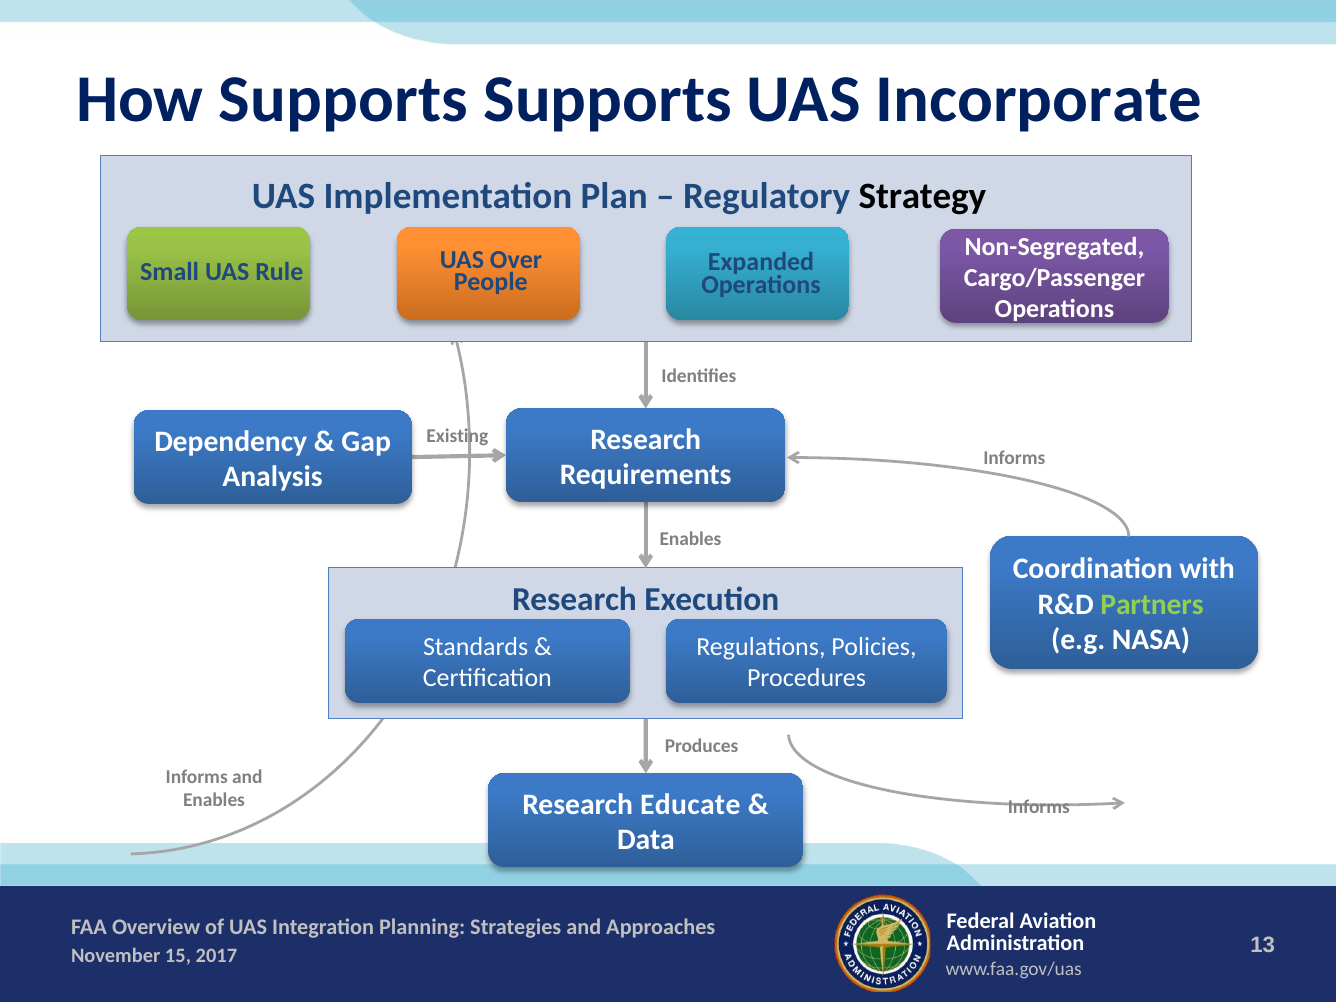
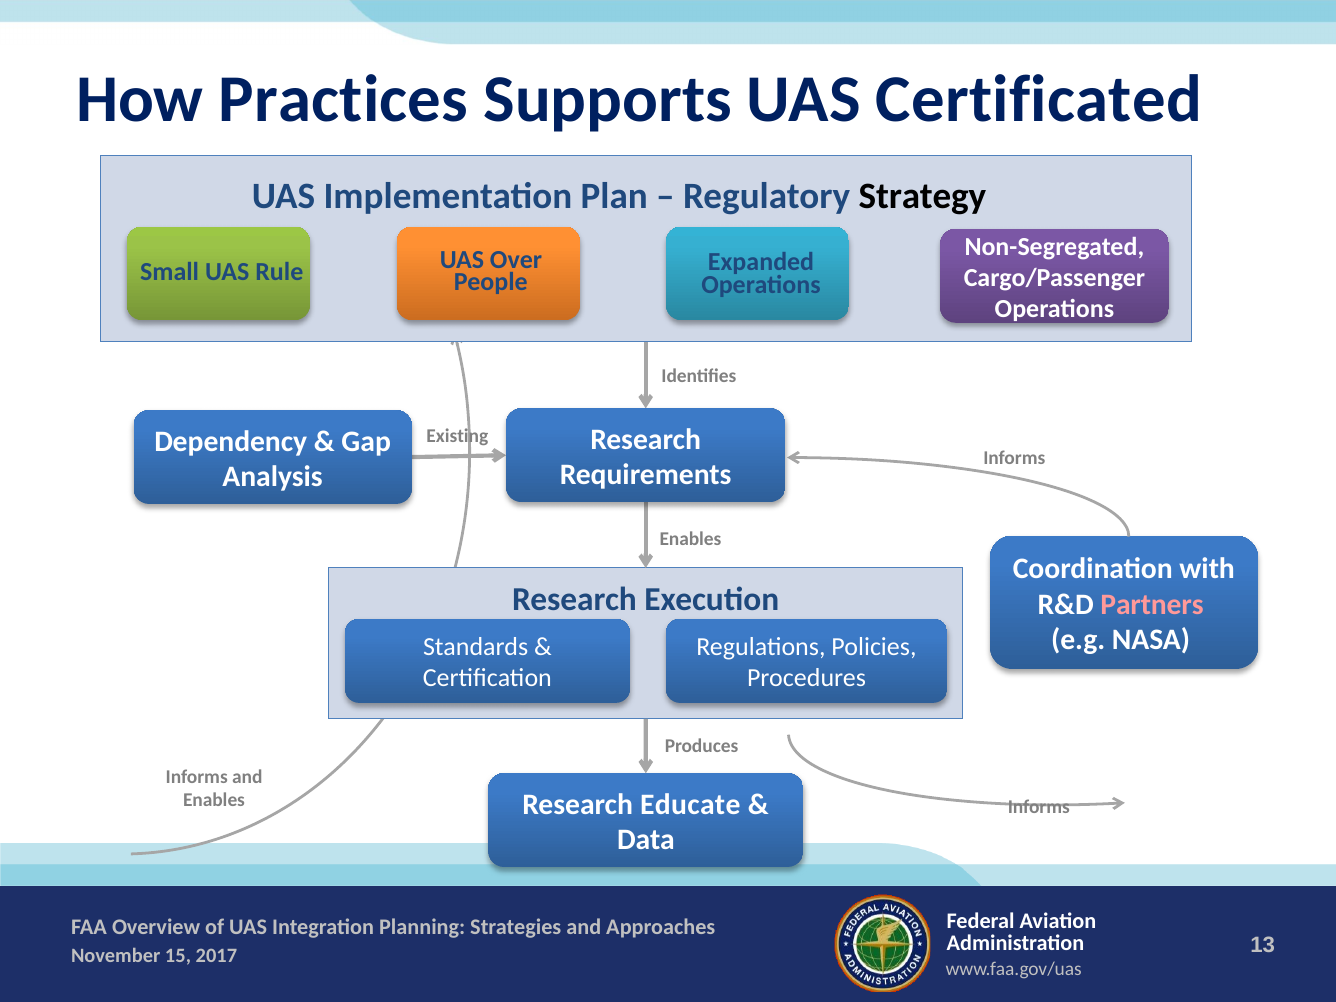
How Supports: Supports -> Practices
Incorporate: Incorporate -> Certificated
Partners colour: light green -> pink
